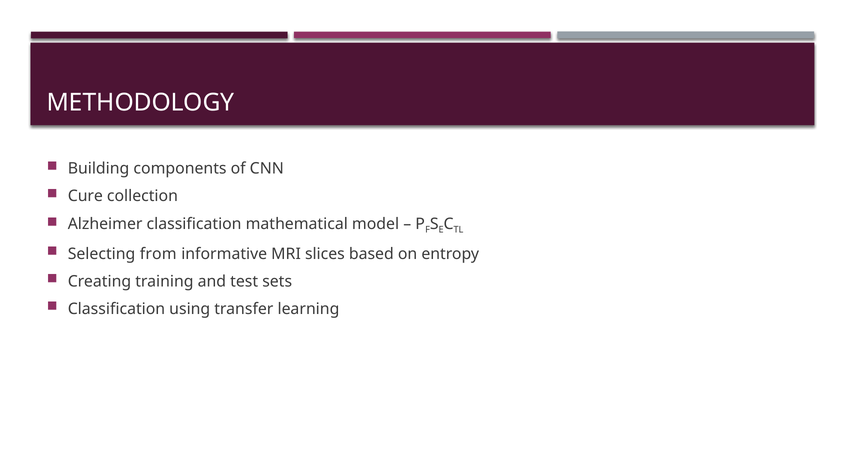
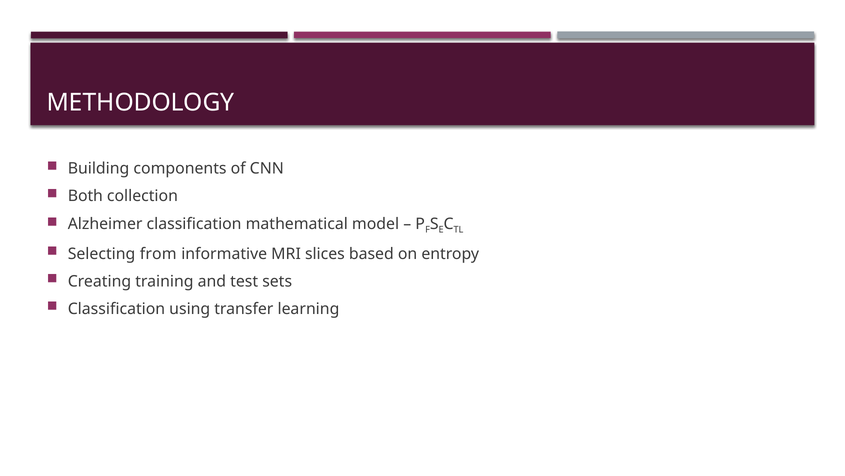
Cure: Cure -> Both
